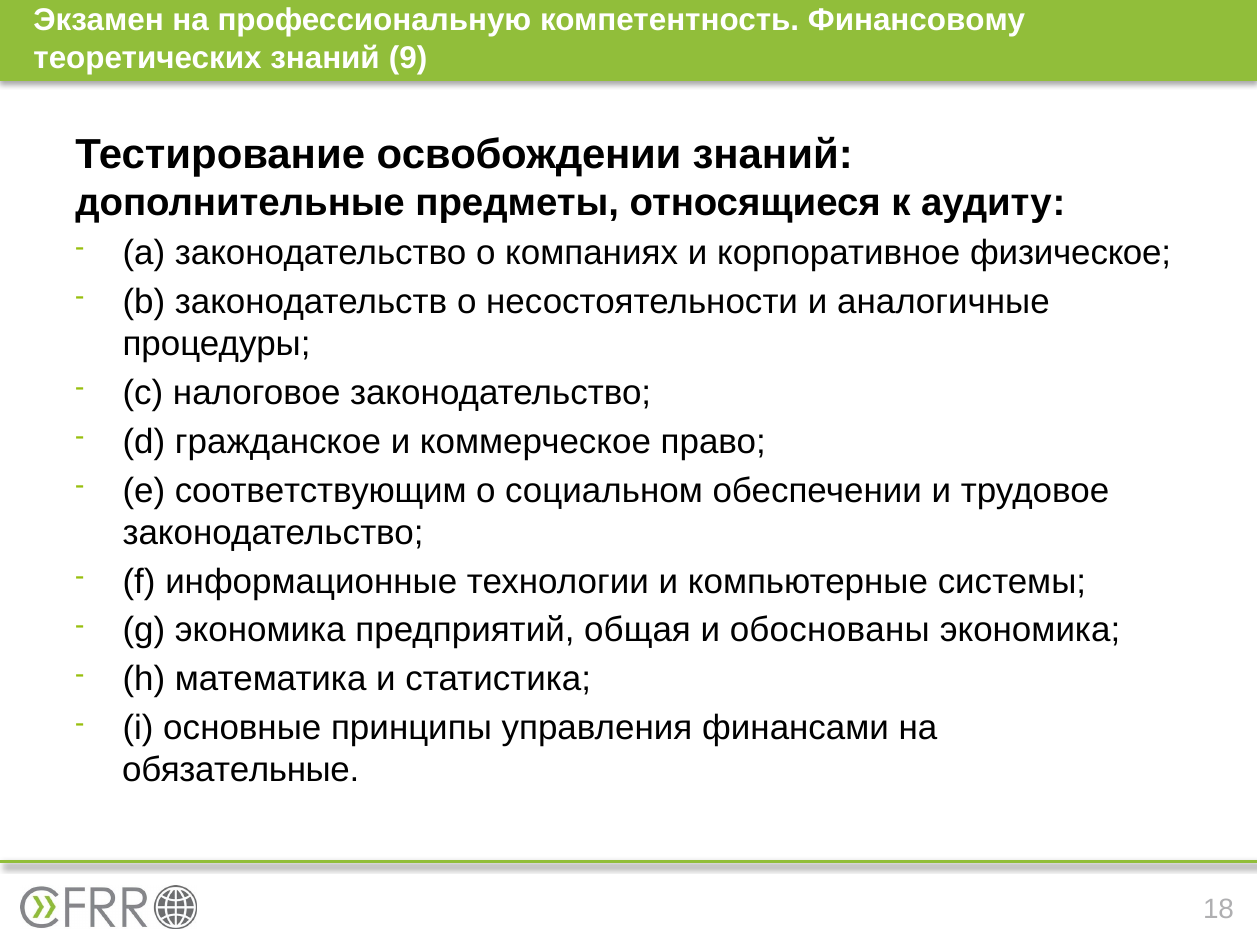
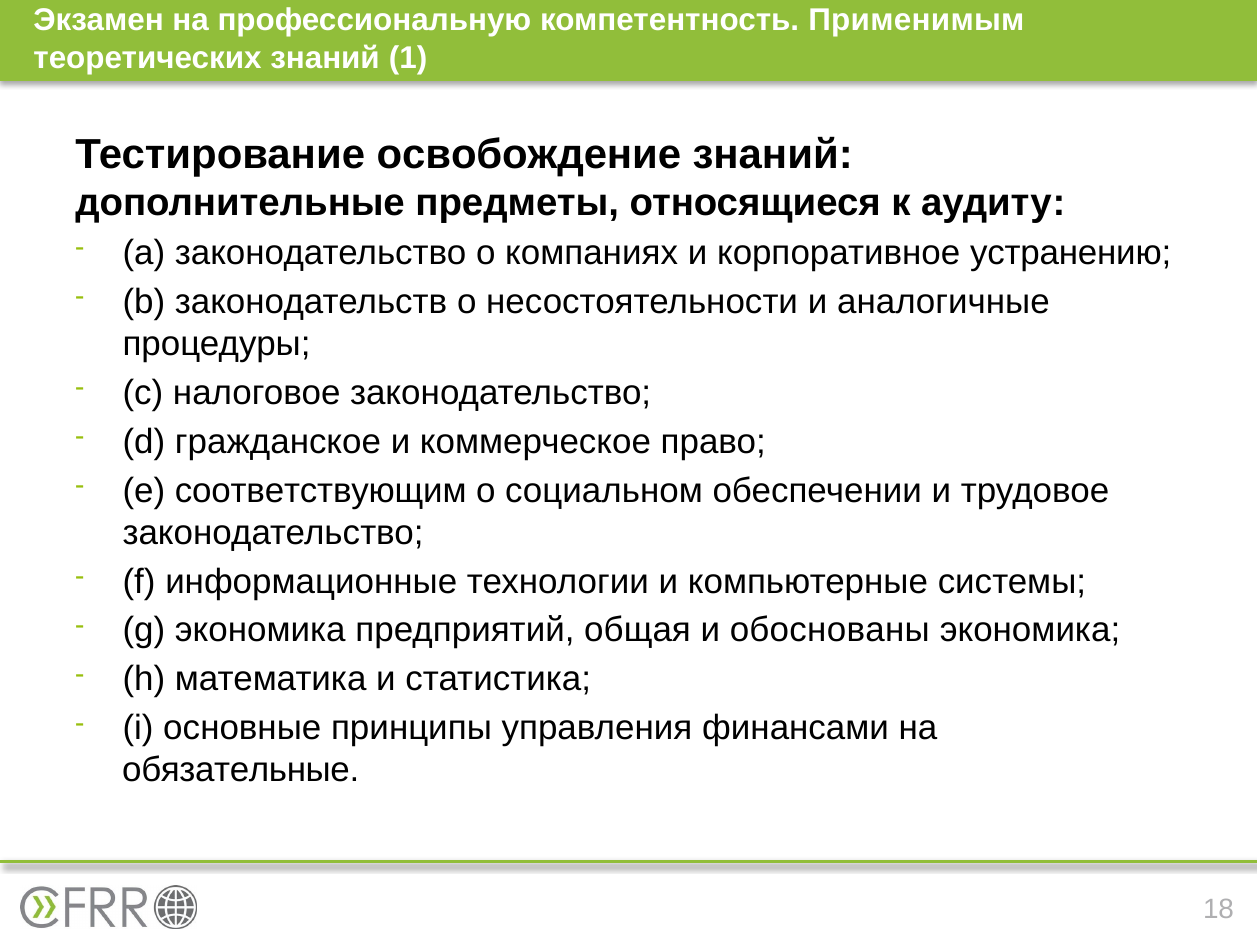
Финансовому: Финансовому -> Применимым
9: 9 -> 1
освобождении: освобождении -> освобождение
физическое: физическое -> устранению
